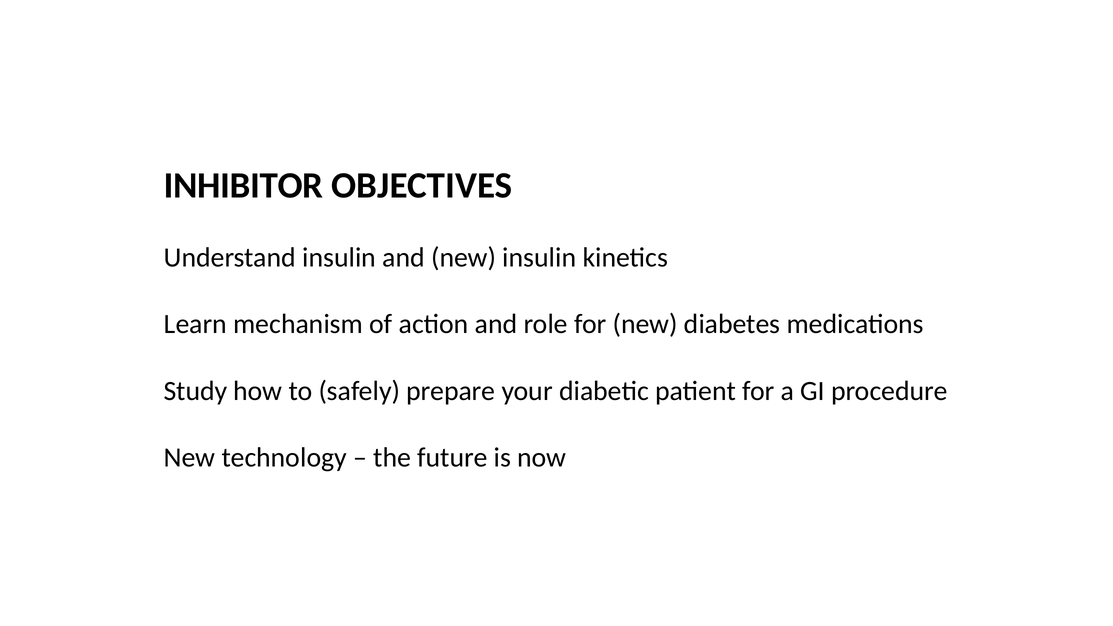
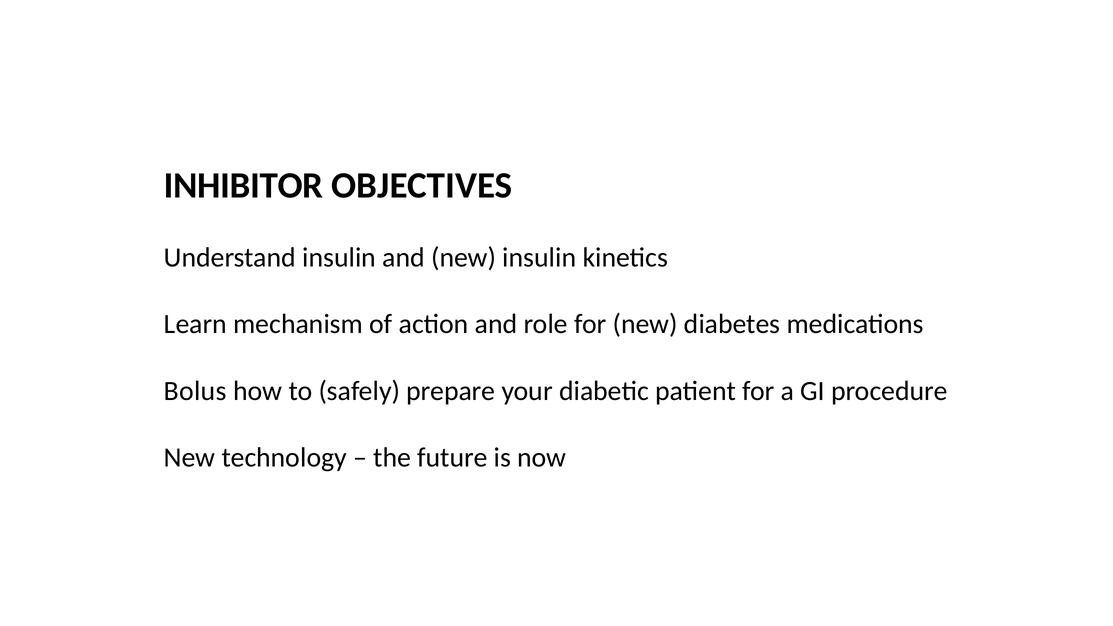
Study: Study -> Bolus
